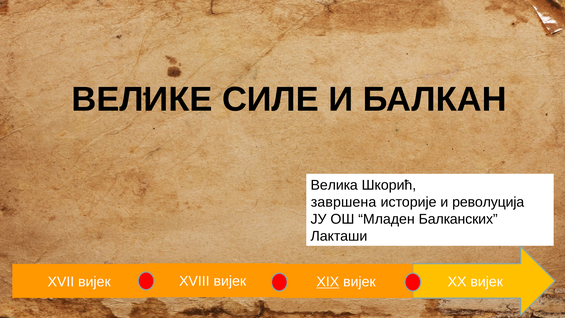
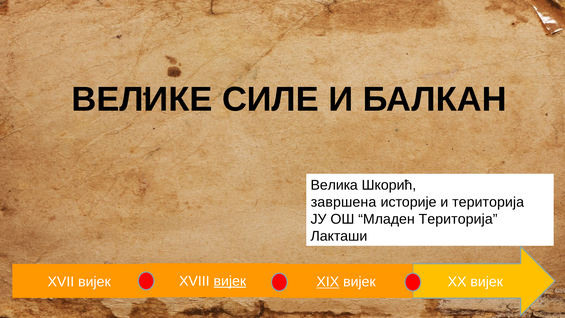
и револуција: револуција -> територија
Младен Балканских: Балканских -> Територија
вијек at (230, 281) underline: none -> present
